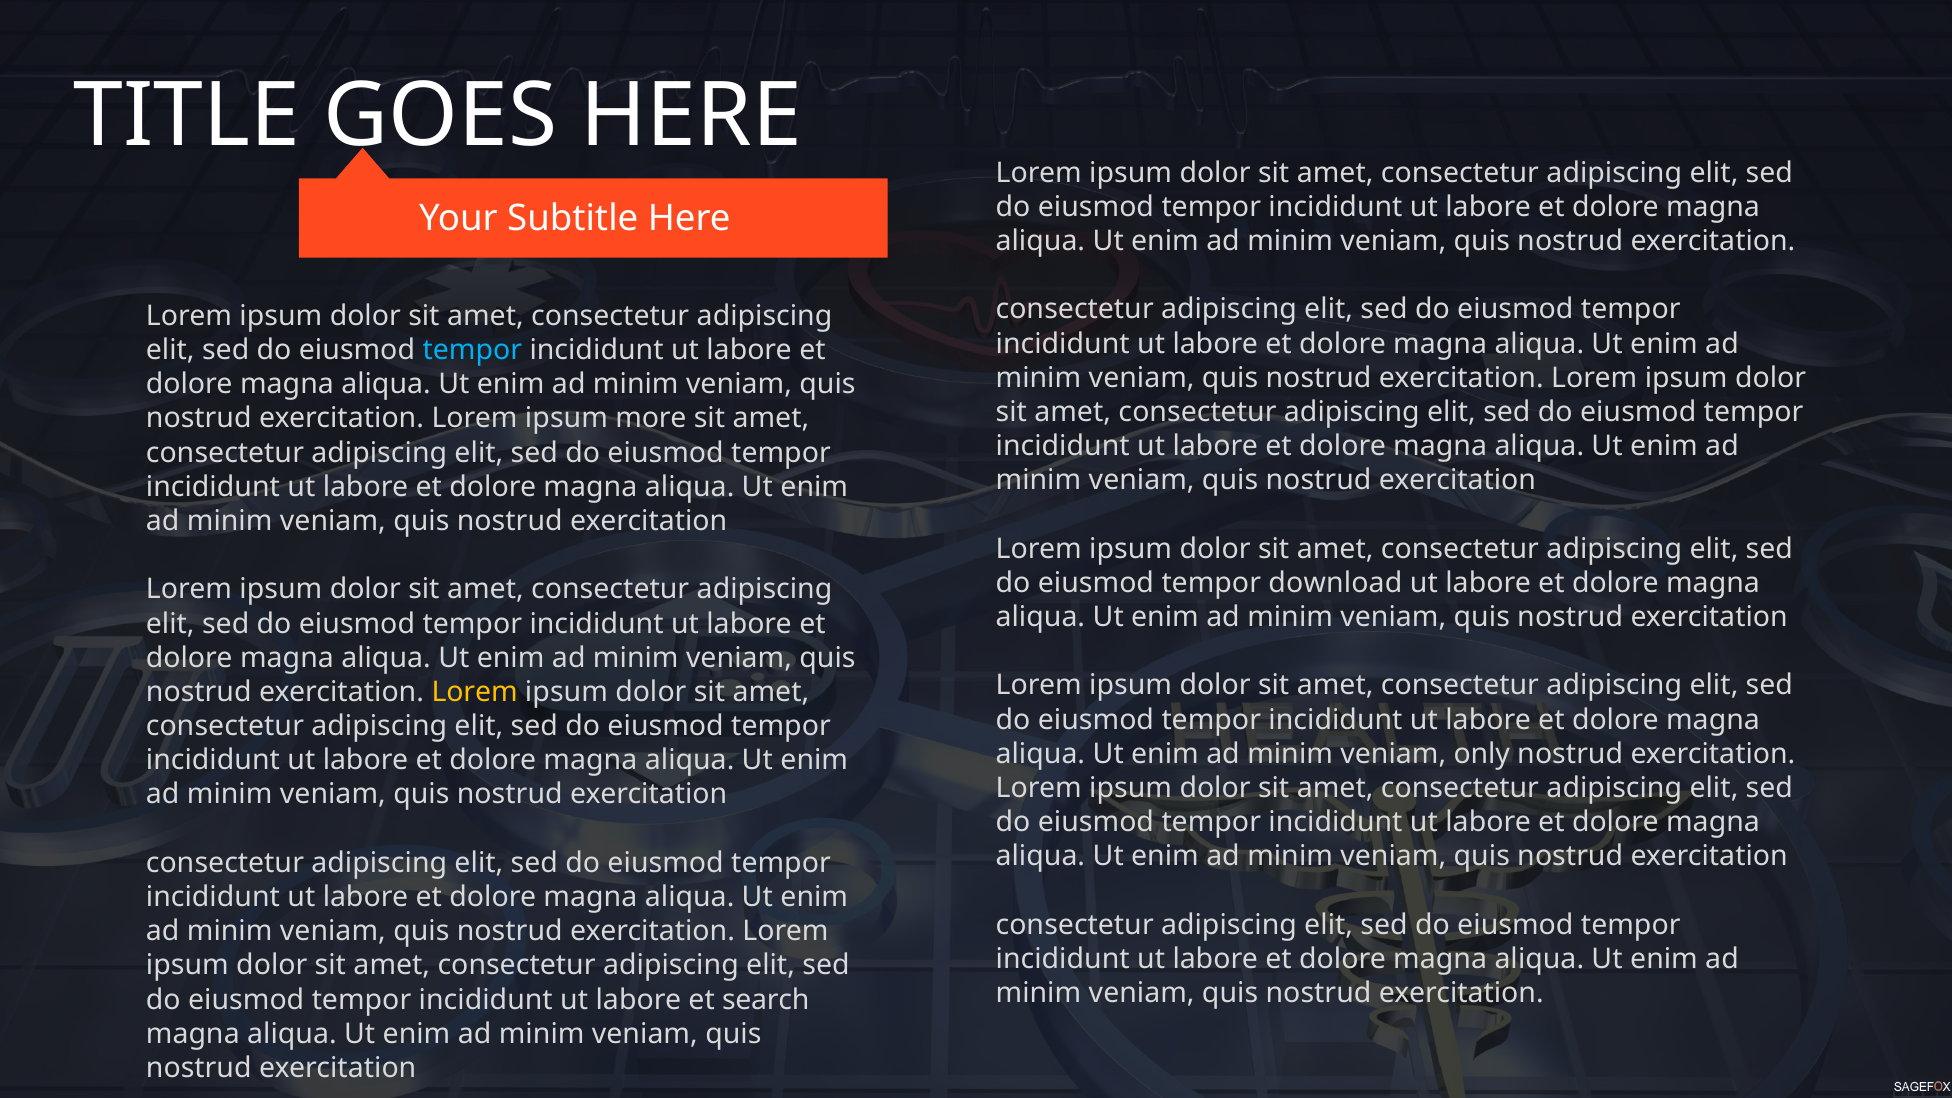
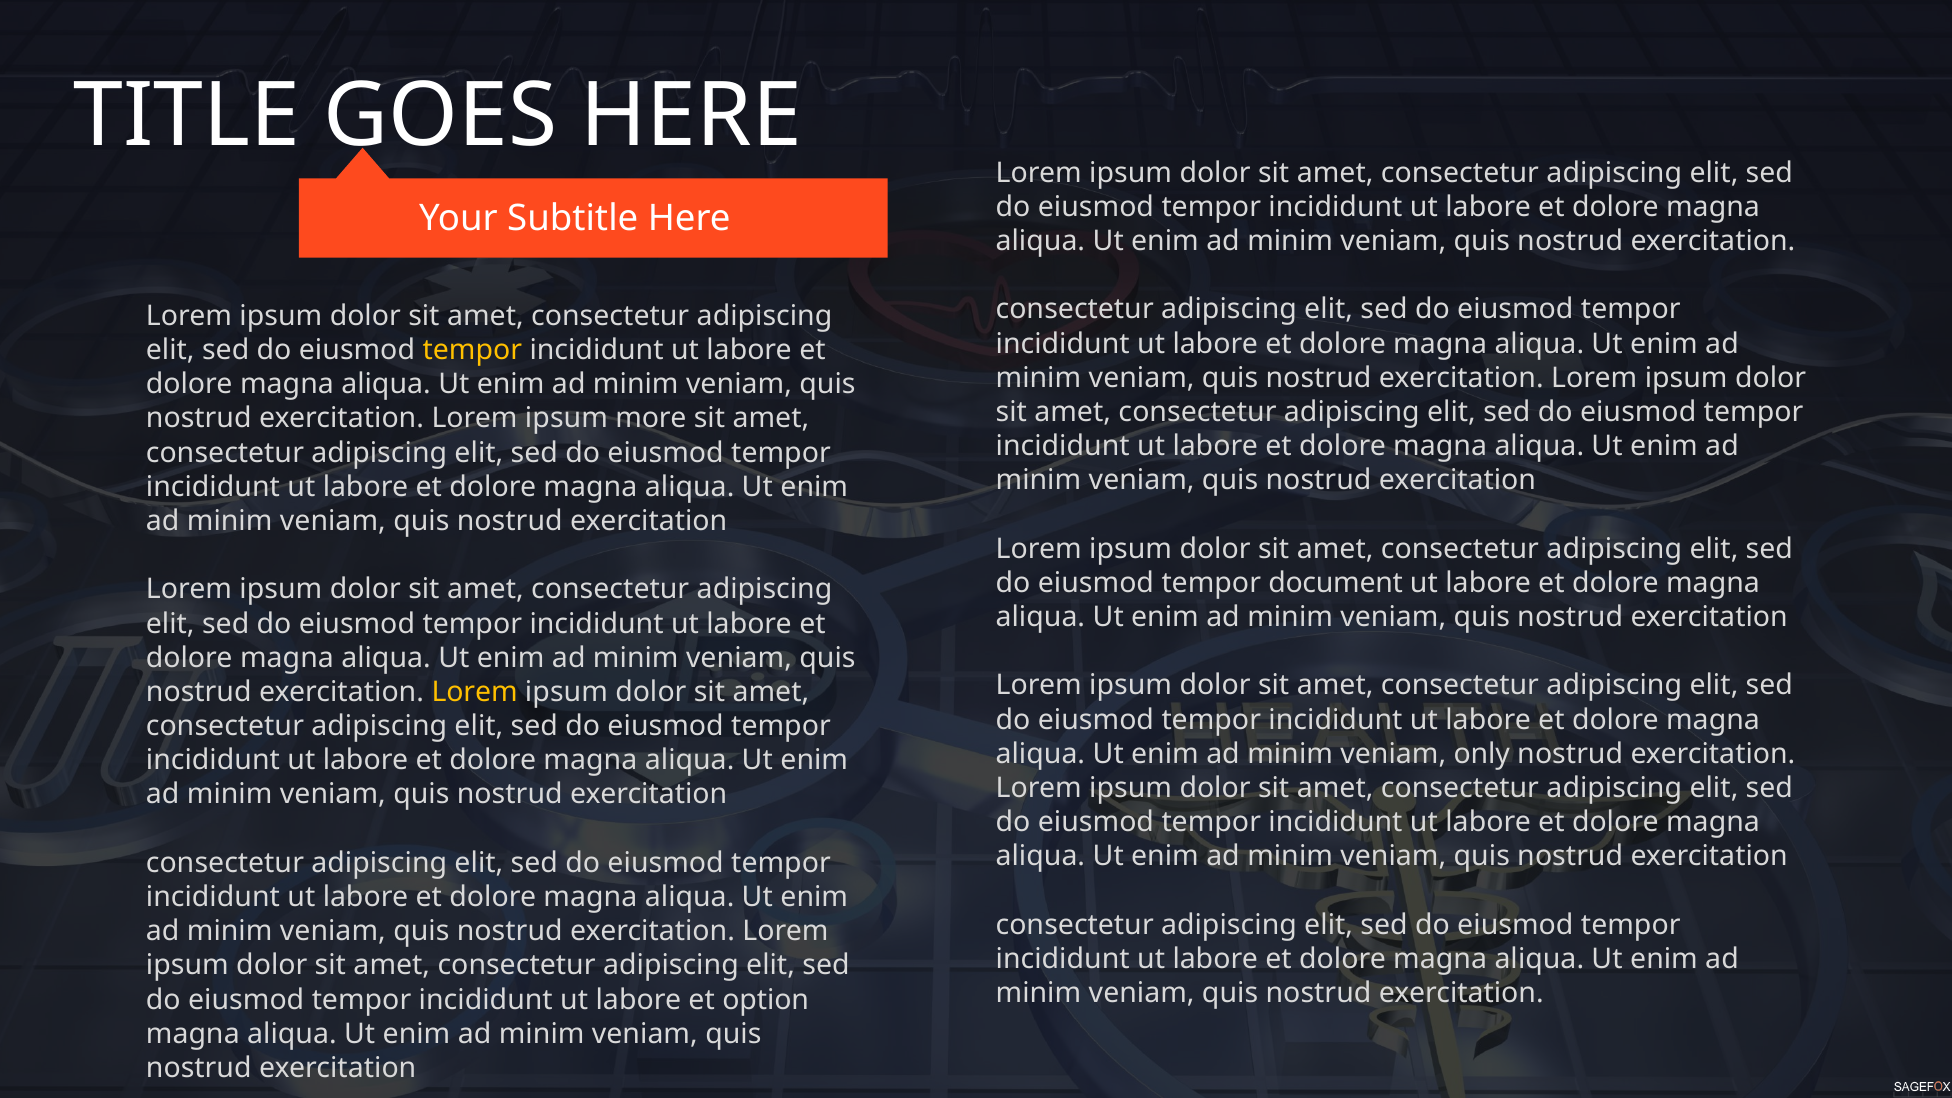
tempor at (472, 350) colour: light blue -> yellow
download: download -> document
search: search -> option
